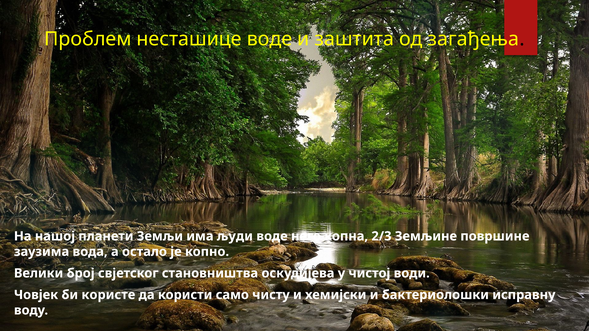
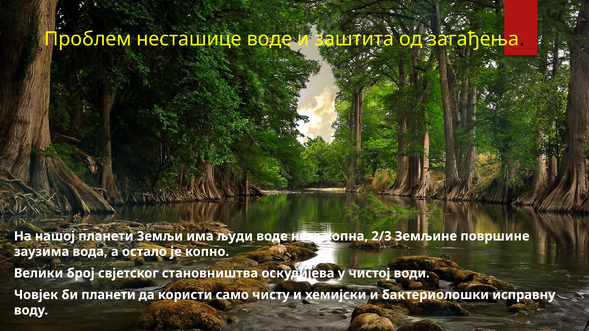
би користе: користе -> планети
